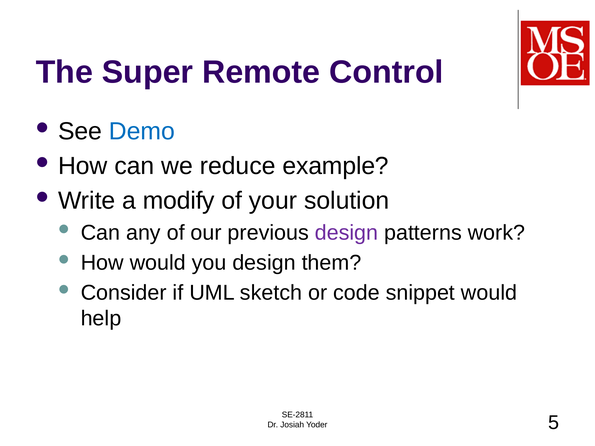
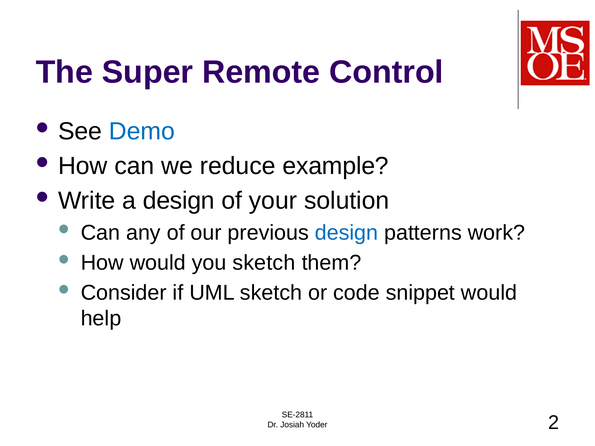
a modify: modify -> design
design at (346, 233) colour: purple -> blue
you design: design -> sketch
5: 5 -> 2
